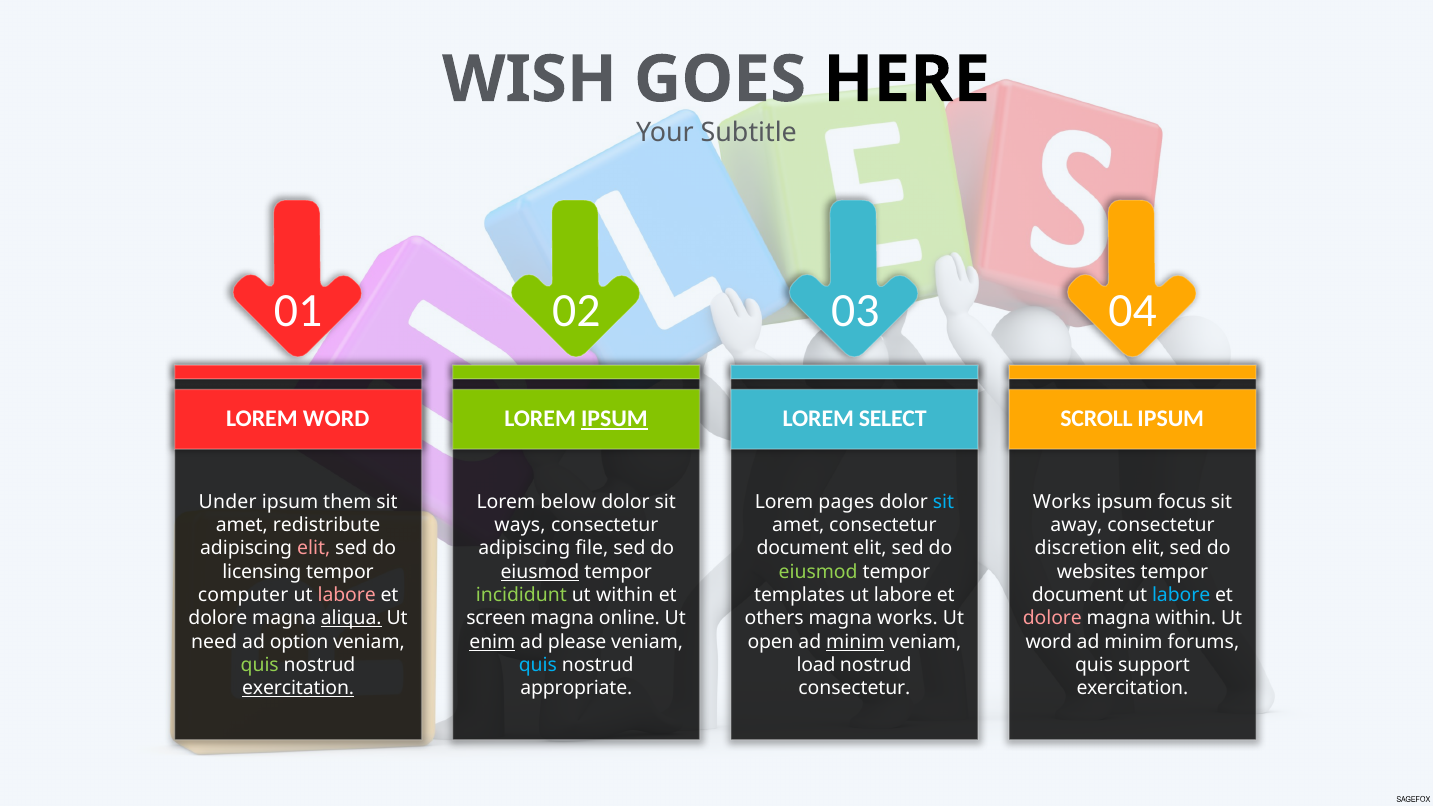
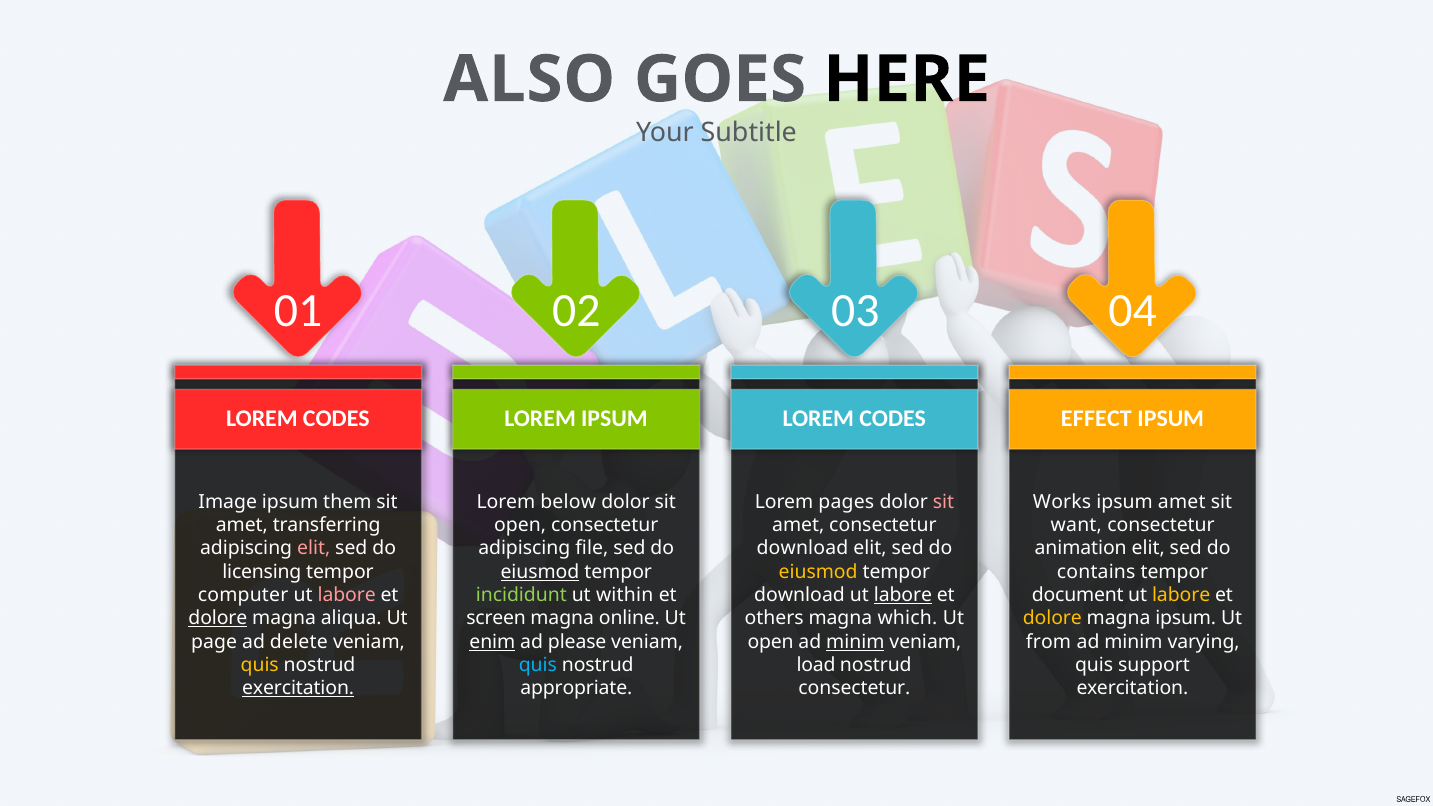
WISH: WISH -> ALSO
WORD at (336, 419): WORD -> CODES
IPSUM at (614, 419) underline: present -> none
SELECT at (893, 419): SELECT -> CODES
SCROLL: SCROLL -> EFFECT
Under: Under -> Image
sit at (943, 502) colour: light blue -> pink
ipsum focus: focus -> amet
redistribute: redistribute -> transferring
ways at (520, 525): ways -> open
away: away -> want
document at (803, 549): document -> download
discretion: discretion -> animation
eiusmod at (818, 572) colour: light green -> yellow
websites: websites -> contains
templates at (800, 595): templates -> download
labore at (903, 595) underline: none -> present
labore at (1181, 595) colour: light blue -> yellow
dolore at (218, 618) underline: none -> present
aliqua underline: present -> none
magna works: works -> which
dolore at (1052, 618) colour: pink -> yellow
magna within: within -> ipsum
need: need -> page
option: option -> delete
word at (1049, 642): word -> from
forums: forums -> varying
quis at (260, 665) colour: light green -> yellow
